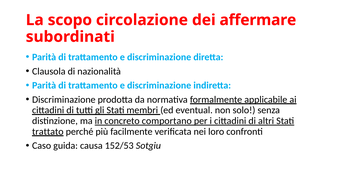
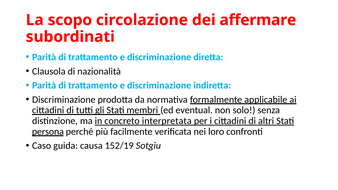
comportano: comportano -> interpretata
trattato: trattato -> persona
152/53: 152/53 -> 152/19
